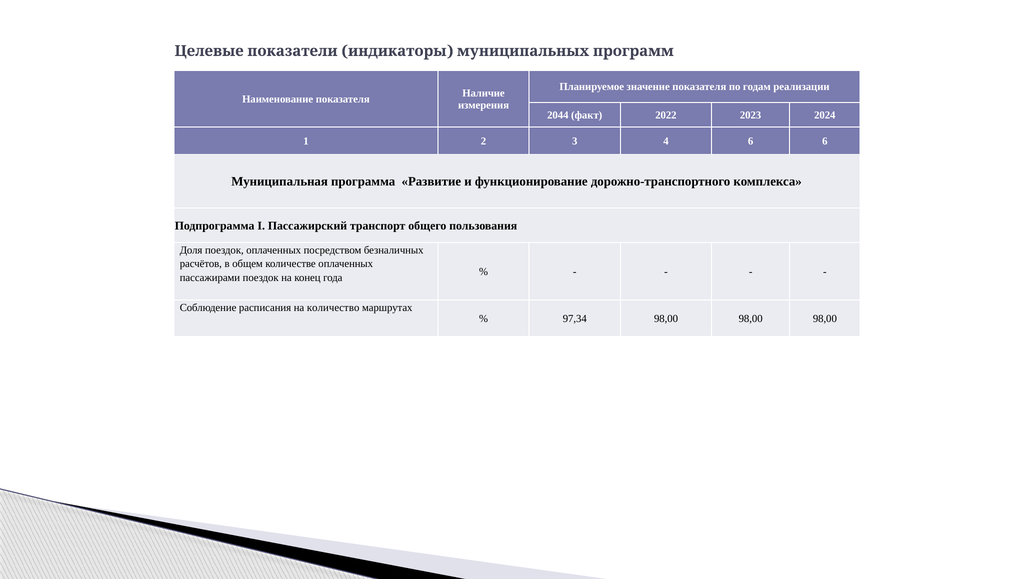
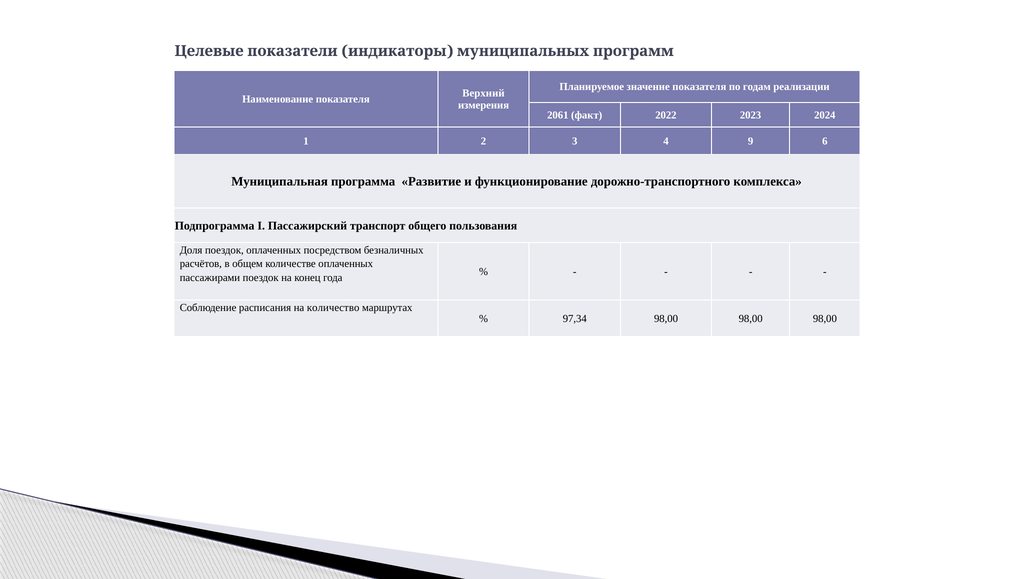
Наличие: Наличие -> Верхний
2044: 2044 -> 2061
4 6: 6 -> 9
